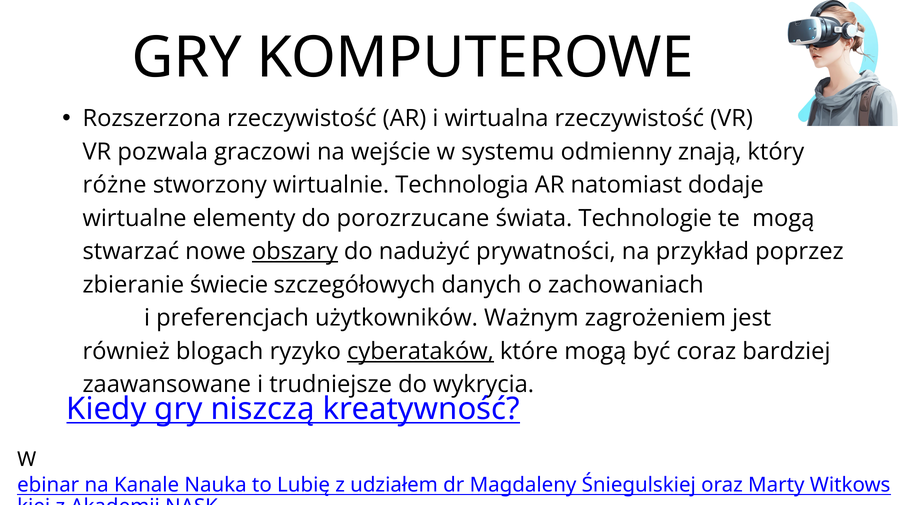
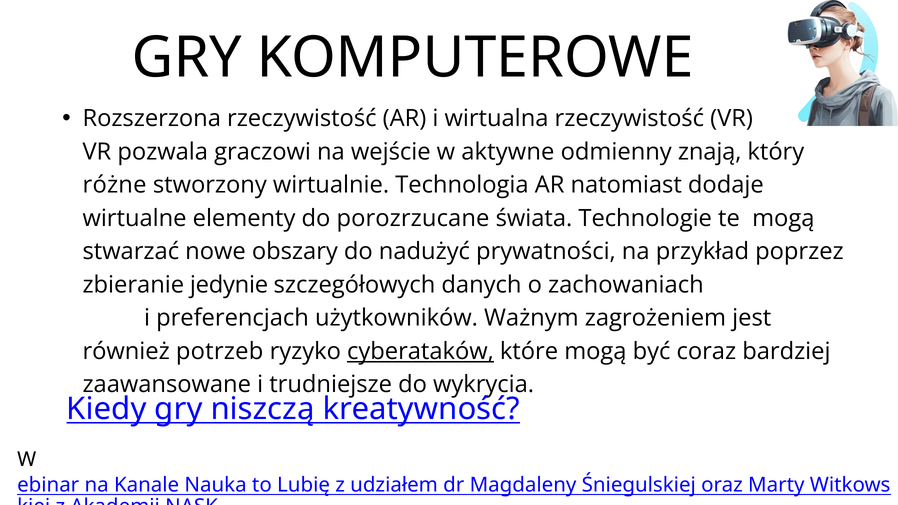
systemu: systemu -> aktywne
obszary underline: present -> none
świecie: świecie -> jedynie
blogach: blogach -> potrzeb
